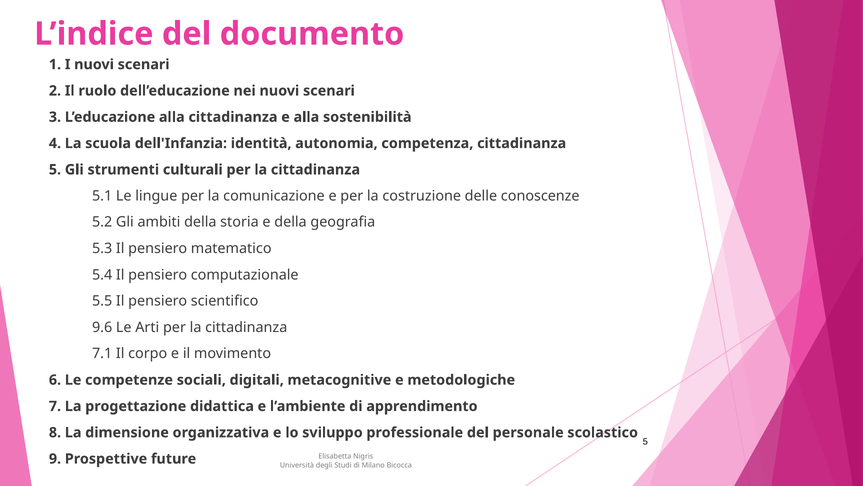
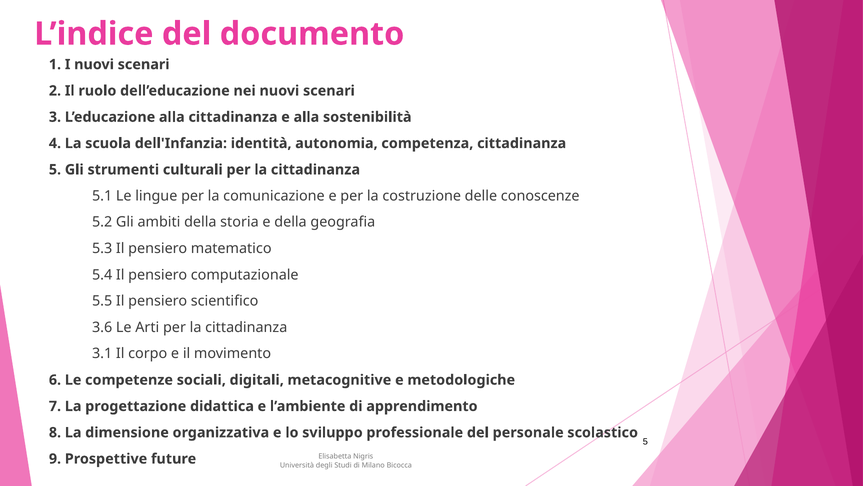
9.6: 9.6 -> 3.6
7.1: 7.1 -> 3.1
